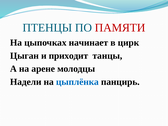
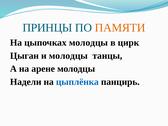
ПТЕНЦЫ: ПТЕНЦЫ -> ПРИНЦЫ
ПАМЯТИ colour: red -> orange
цыпочках начинает: начинает -> молодцы
и приходит: приходит -> молодцы
